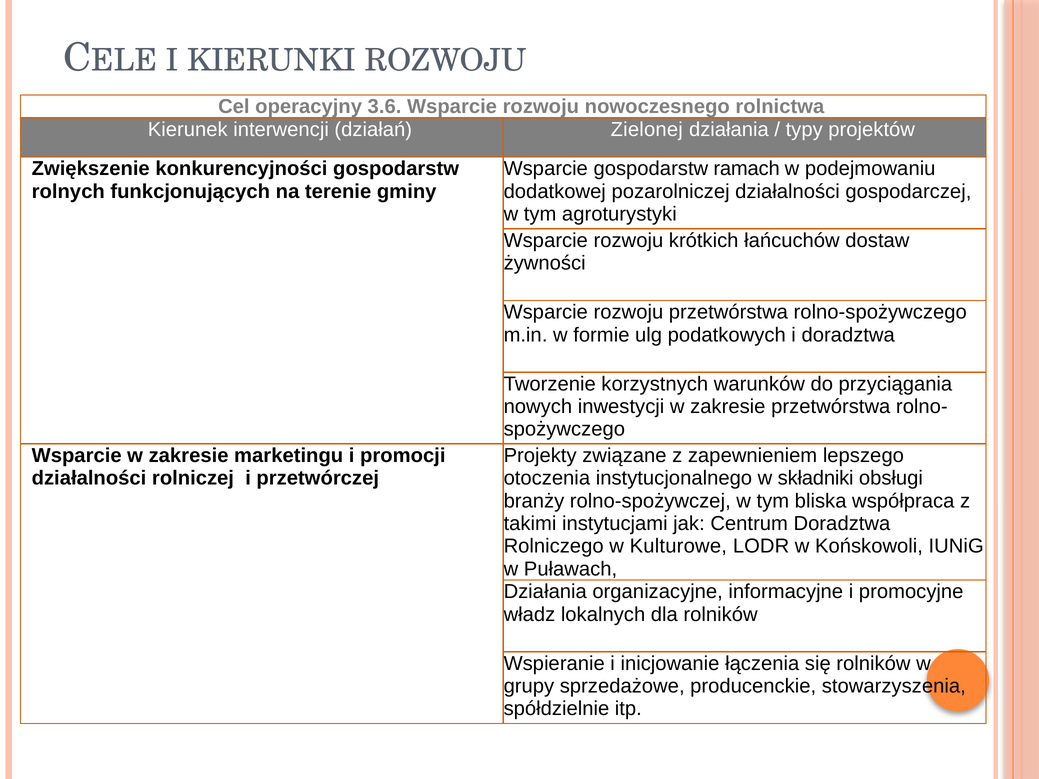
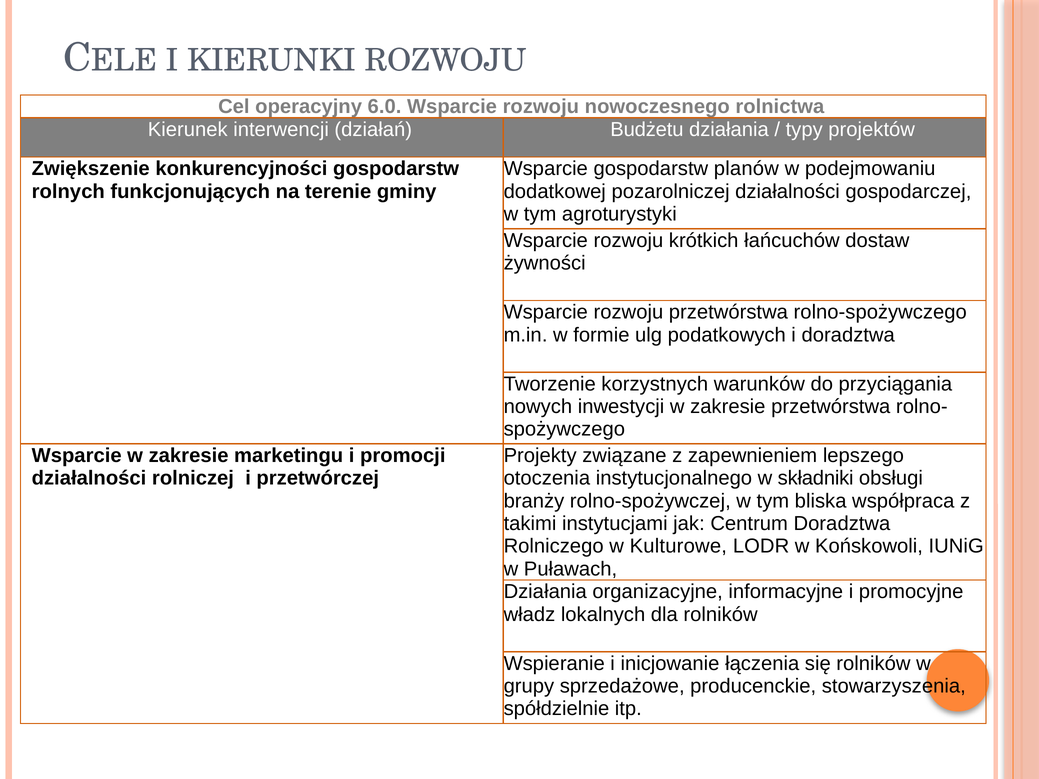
3.6: 3.6 -> 6.0
Zielonej: Zielonej -> Budżetu
ramach: ramach -> planów
